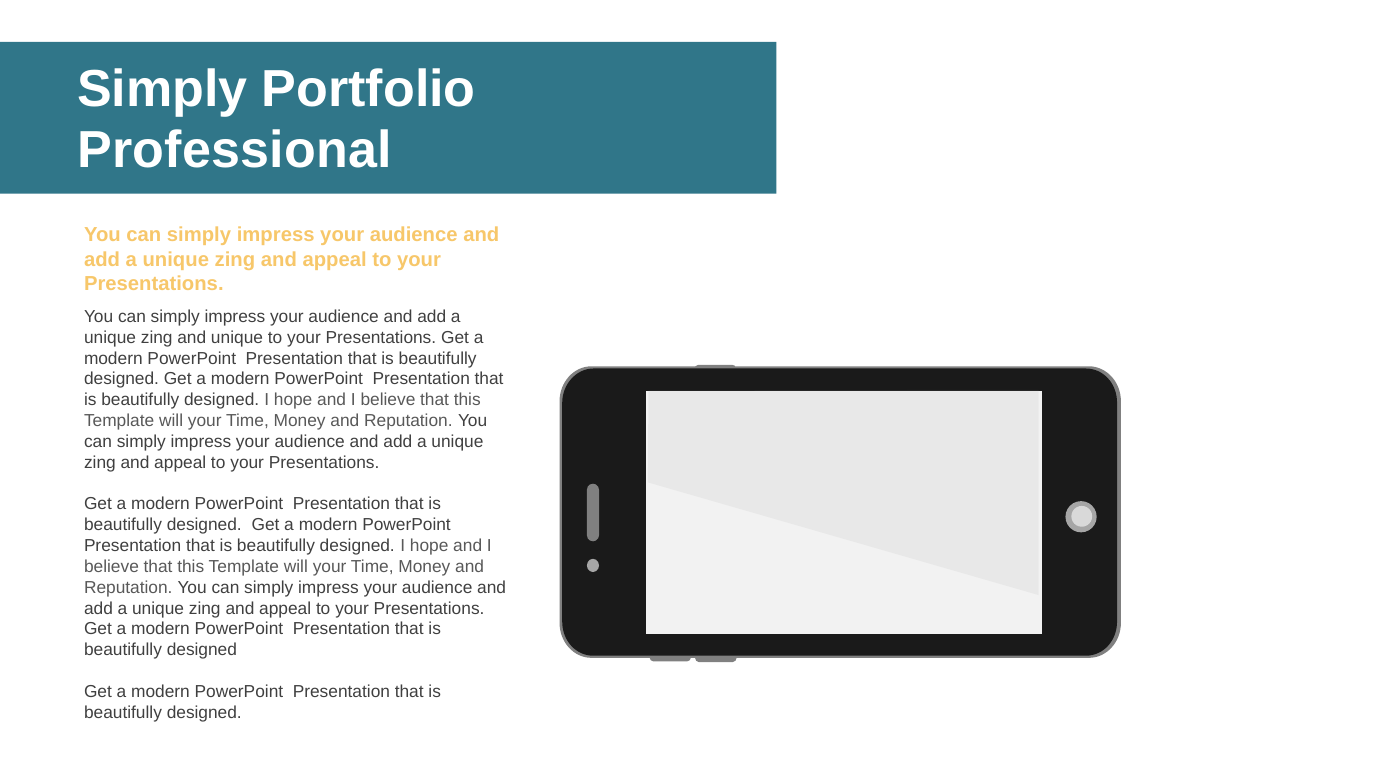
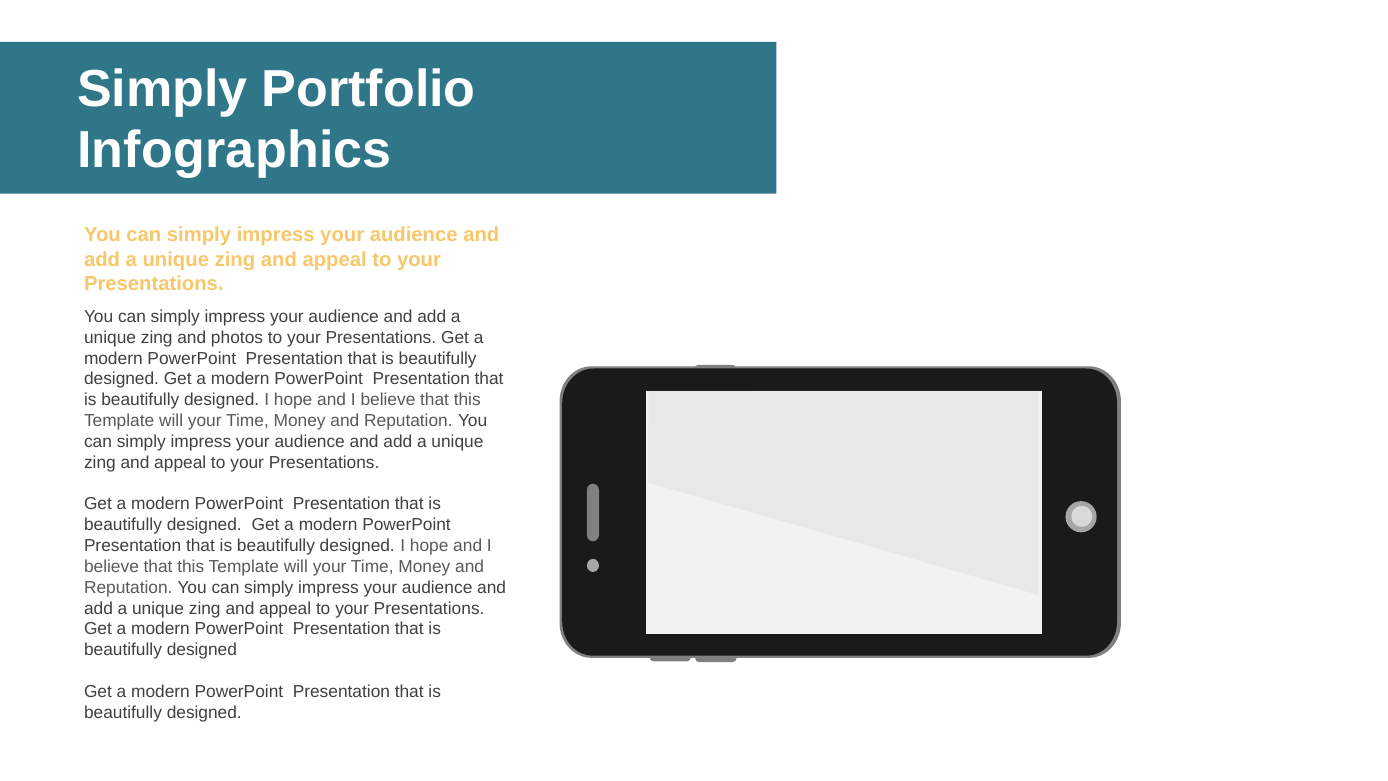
Professional: Professional -> Infographics
and unique: unique -> photos
